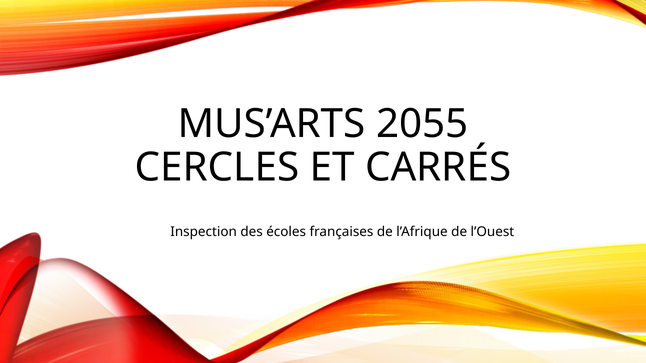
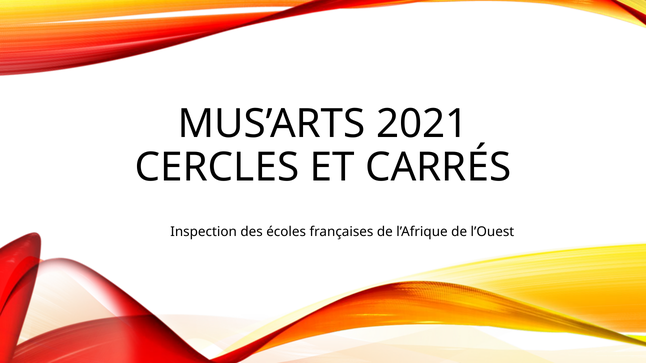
2055: 2055 -> 2021
